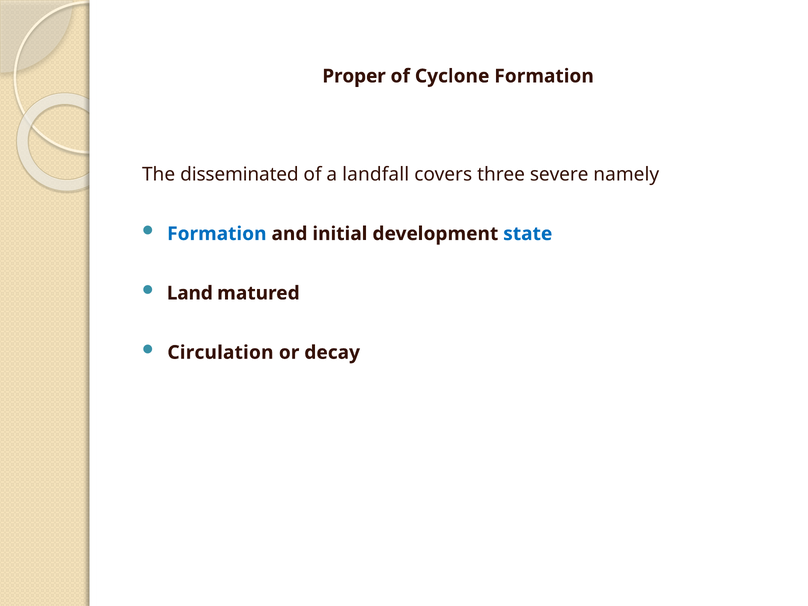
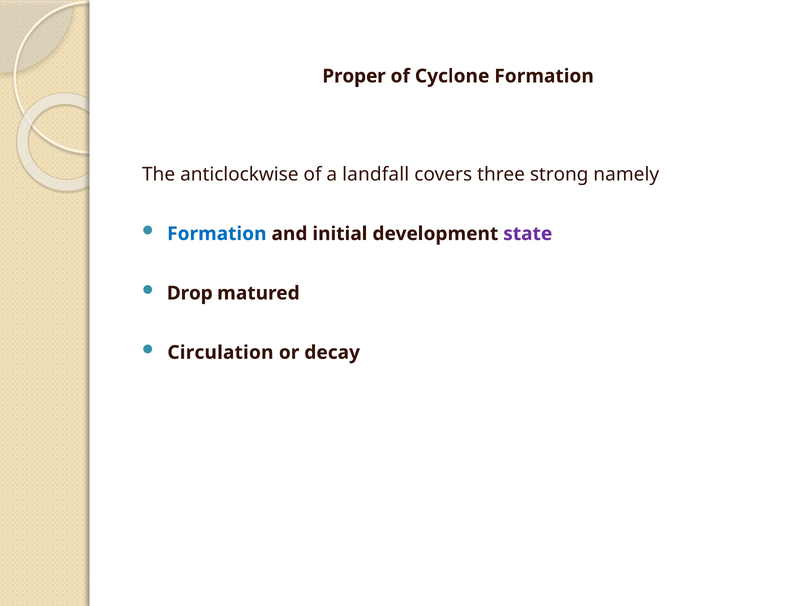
disseminated: disseminated -> anticlockwise
severe: severe -> strong
state colour: blue -> purple
Land: Land -> Drop
